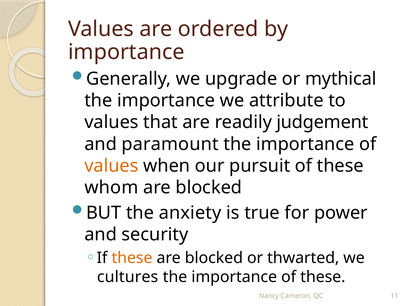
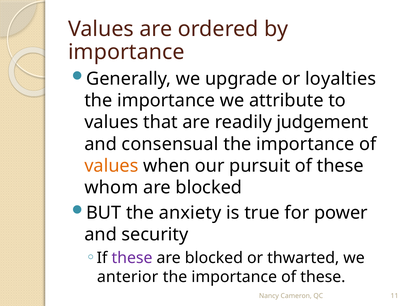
mythical: mythical -> loyalties
paramount: paramount -> consensual
these at (132, 258) colour: orange -> purple
cultures: cultures -> anterior
